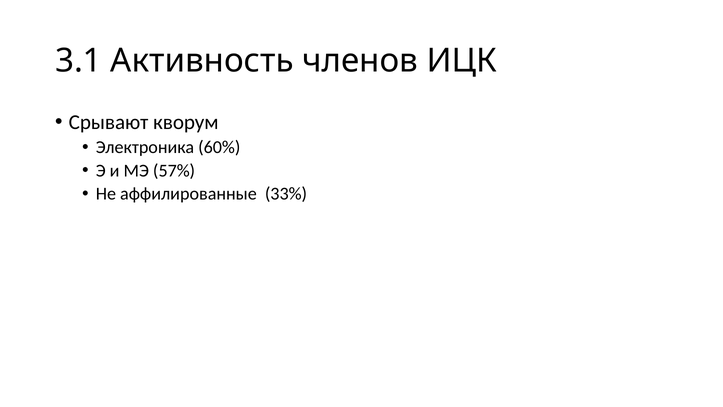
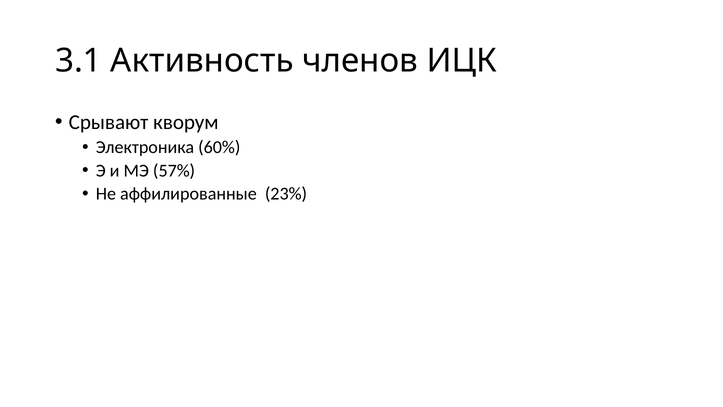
33%: 33% -> 23%
